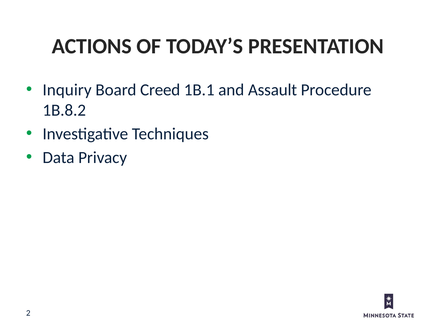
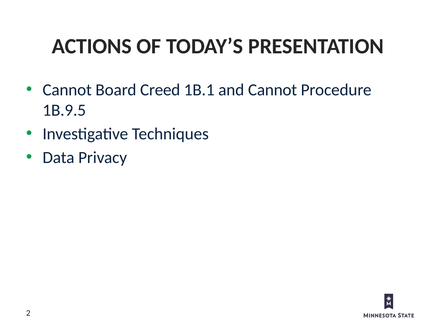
Inquiry at (67, 90): Inquiry -> Cannot
and Assault: Assault -> Cannot
1B.8.2: 1B.8.2 -> 1B.9.5
